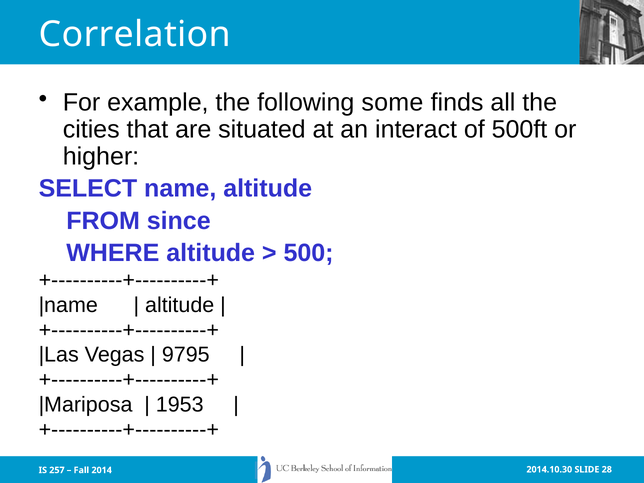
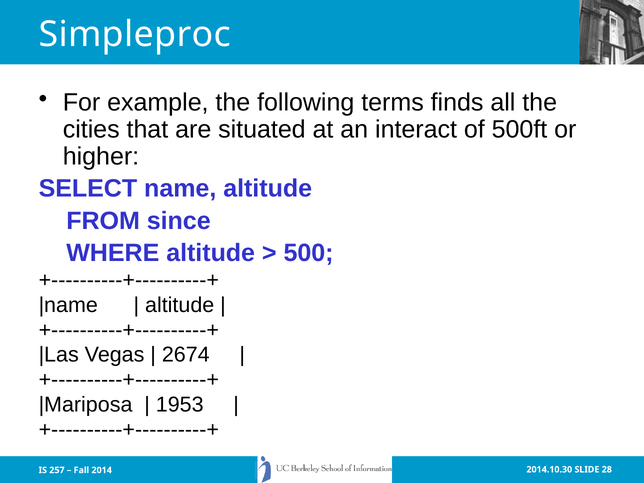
Correlation: Correlation -> Simpleproc
some: some -> terms
9795: 9795 -> 2674
